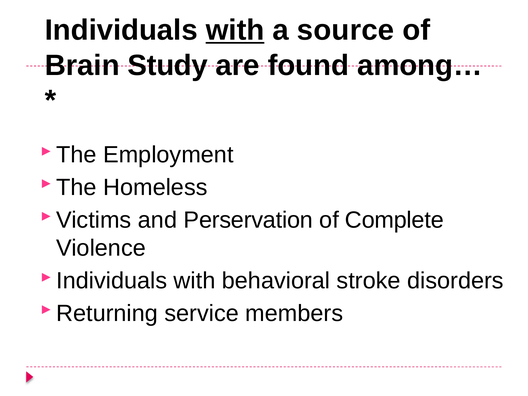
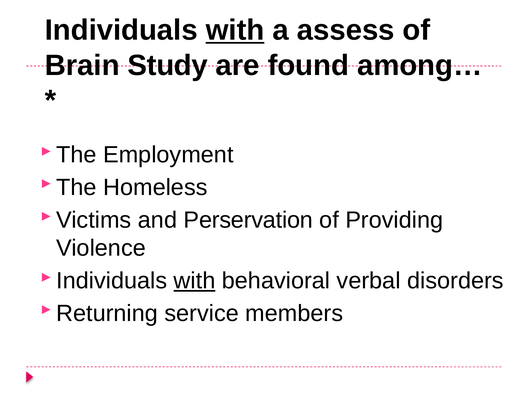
source: source -> assess
Complete: Complete -> Providing
with at (195, 281) underline: none -> present
stroke: stroke -> verbal
